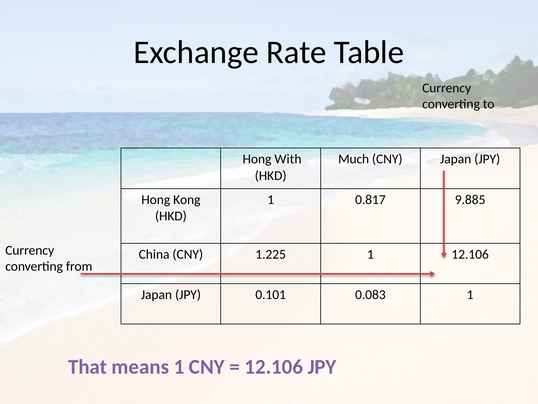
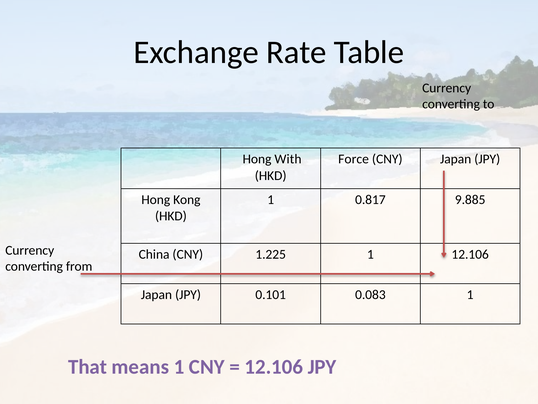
Much: Much -> Force
